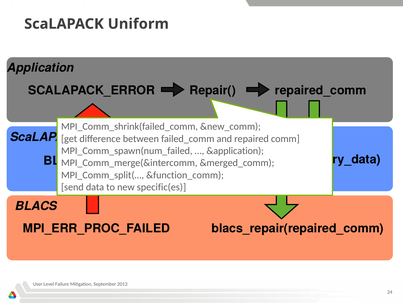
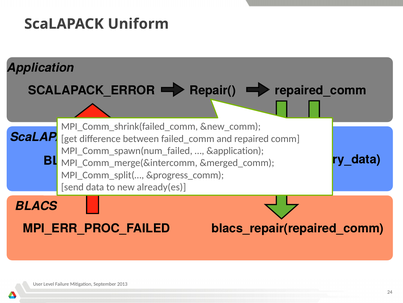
&function_comm: &function_comm -> &progress_comm
specific(es: specific(es -> already(es
